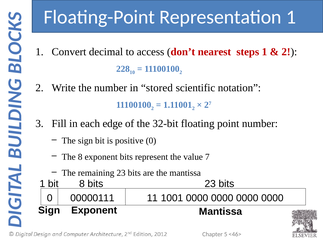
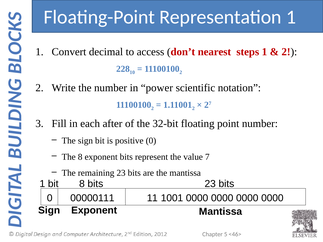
stored: stored -> power
edge: edge -> after
